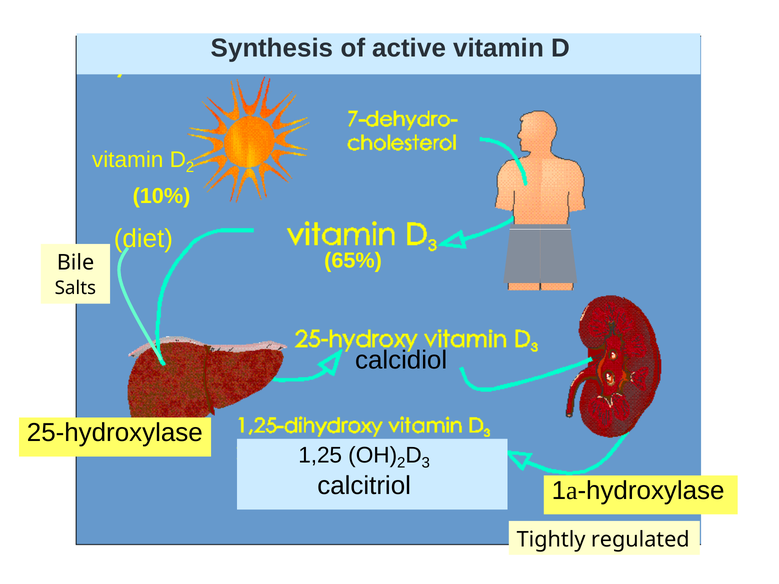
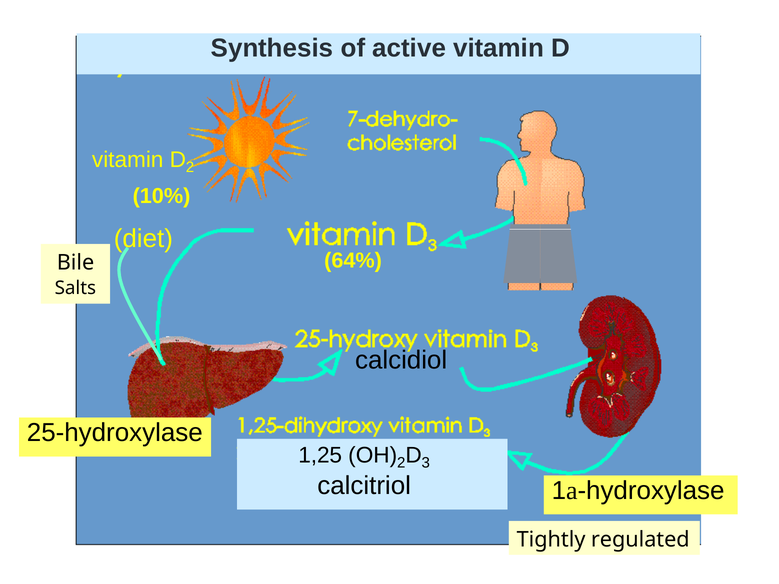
65%: 65% -> 64%
